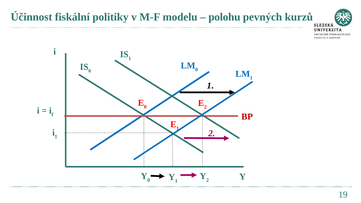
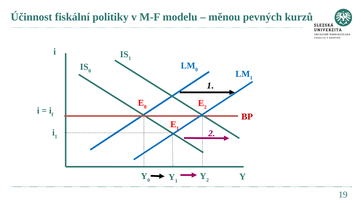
polohu: polohu -> měnou
